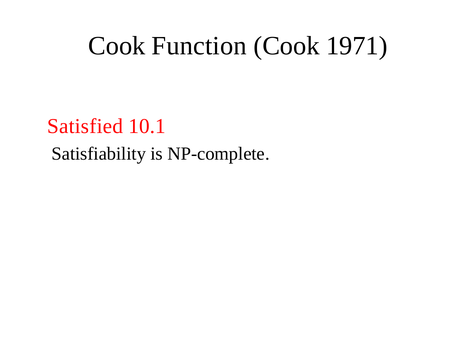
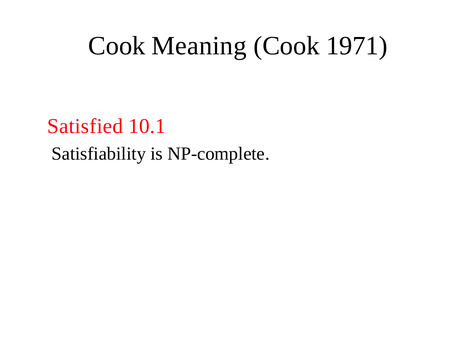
Function: Function -> Meaning
